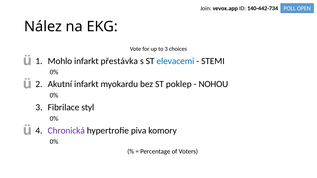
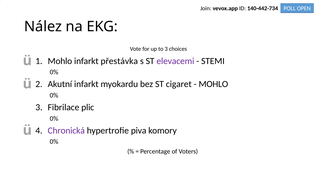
elevacemi colour: blue -> purple
poklep: poklep -> cigaret
NOHOU at (213, 84): NOHOU -> MOHLO
styl: styl -> plic
